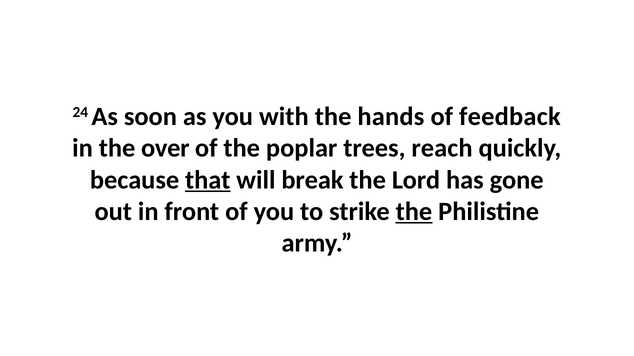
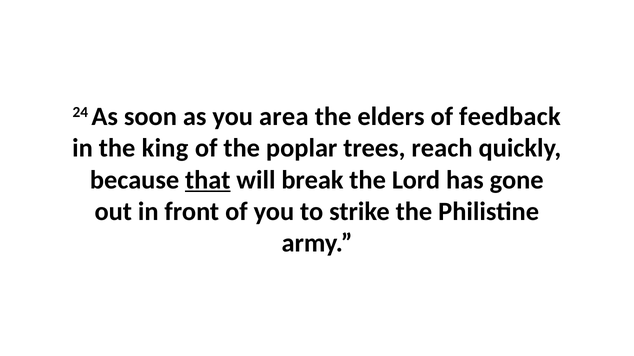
with: with -> area
hands: hands -> elders
over: over -> king
the at (414, 212) underline: present -> none
